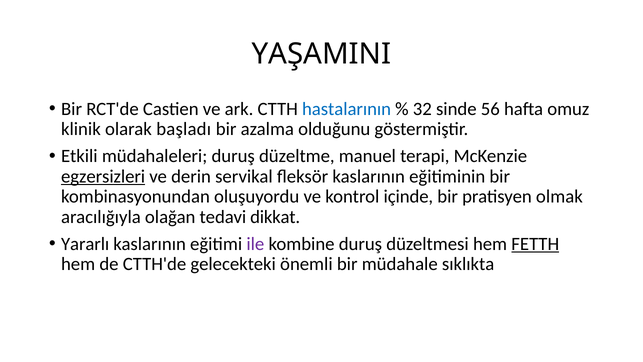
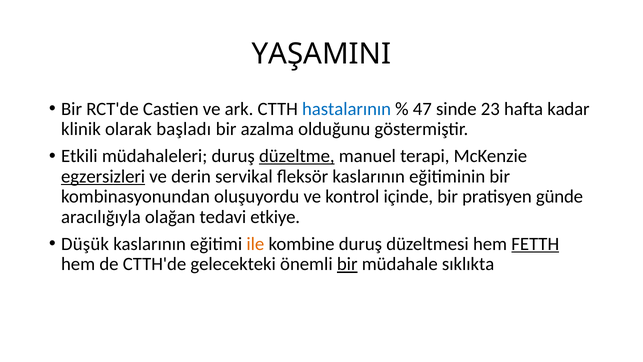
32: 32 -> 47
56: 56 -> 23
omuz: omuz -> kadar
düzeltme underline: none -> present
olmak: olmak -> günde
dikkat: dikkat -> etkiye
Yararlı: Yararlı -> Düşük
ile colour: purple -> orange
bir at (347, 264) underline: none -> present
